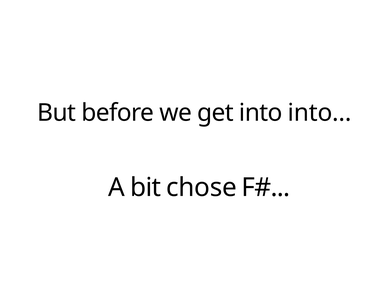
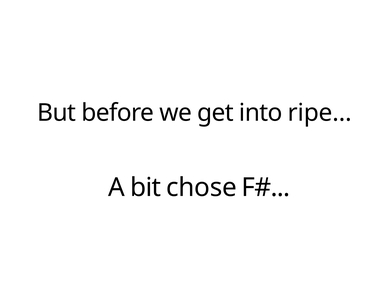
into…: into… -> ripe…
